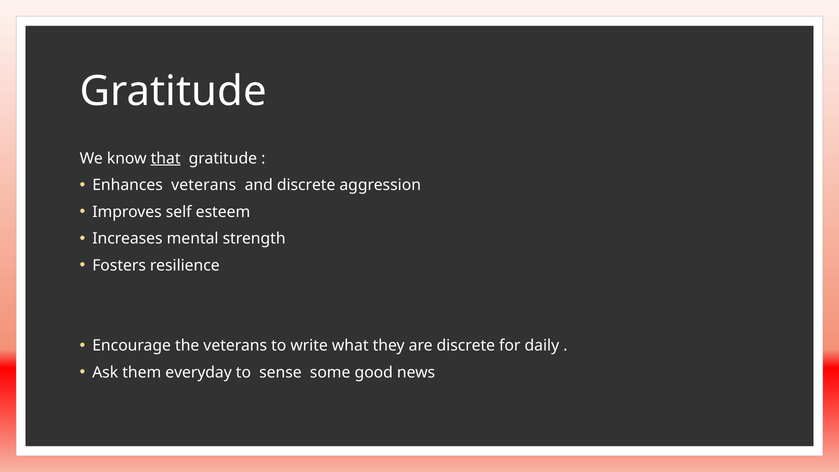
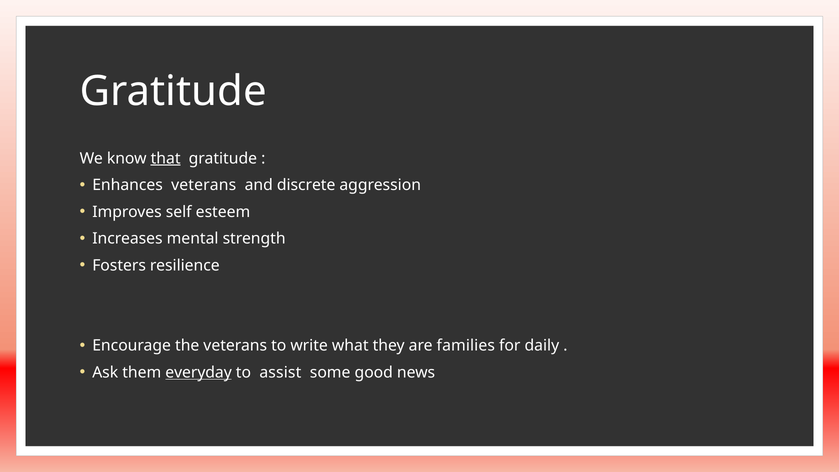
are discrete: discrete -> families
everyday underline: none -> present
sense: sense -> assist
